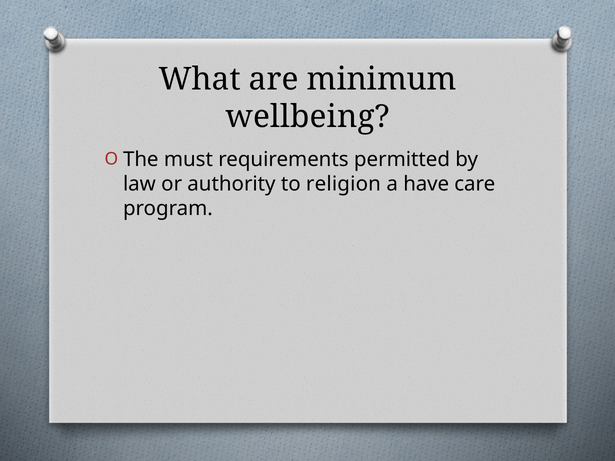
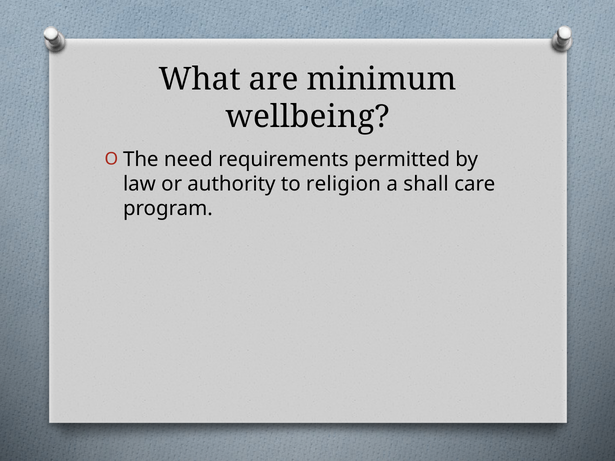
must: must -> need
have: have -> shall
